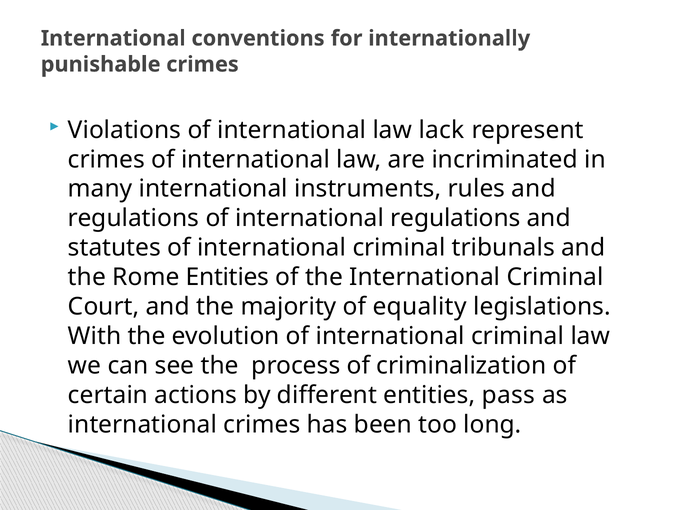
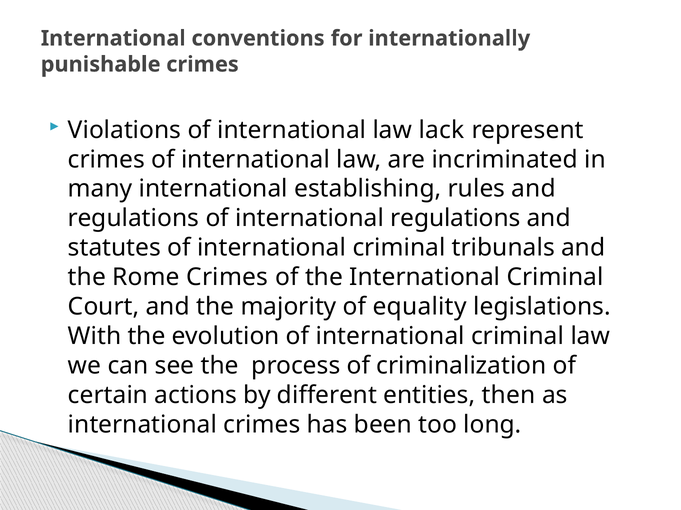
instruments: instruments -> establishing
Rome Entities: Entities -> Crimes
pass: pass -> then
